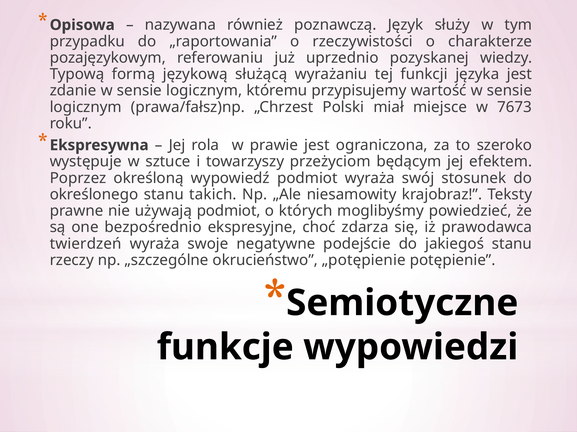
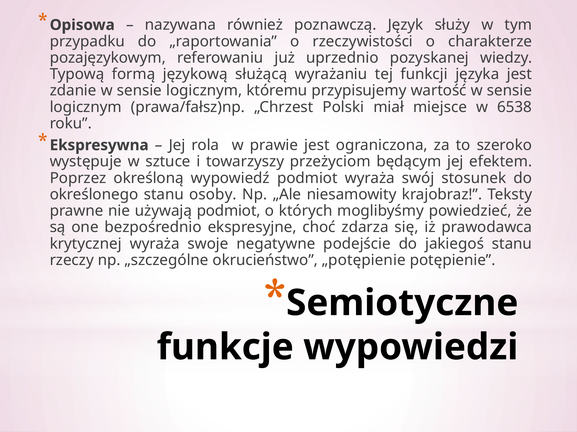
7673: 7673 -> 6538
takich: takich -> osoby
twierdzeń: twierdzeń -> krytycznej
